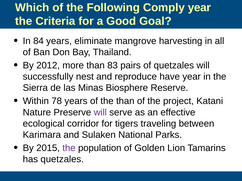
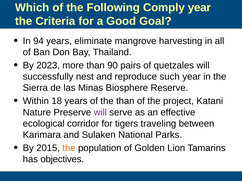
84: 84 -> 94
2012: 2012 -> 2023
83: 83 -> 90
have: have -> such
78: 78 -> 18
the at (69, 148) colour: purple -> orange
has quetzales: quetzales -> objectives
